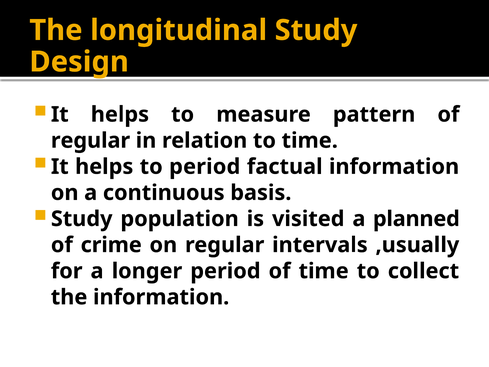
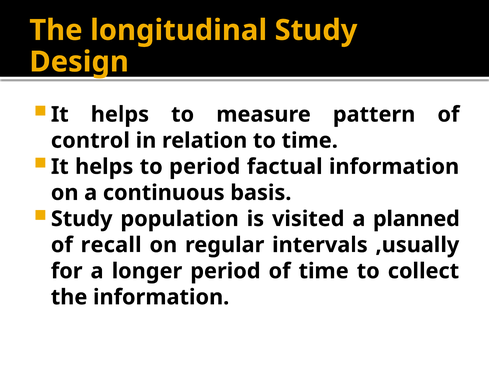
regular at (90, 140): regular -> control
crime: crime -> recall
